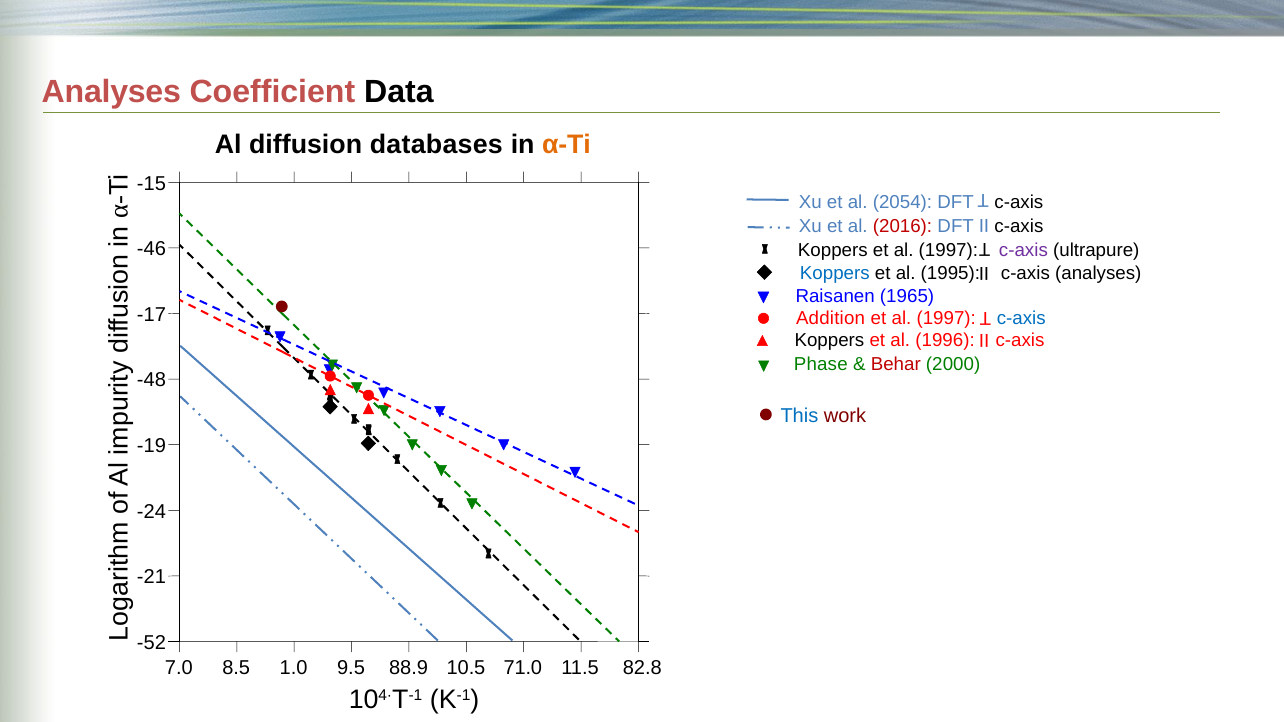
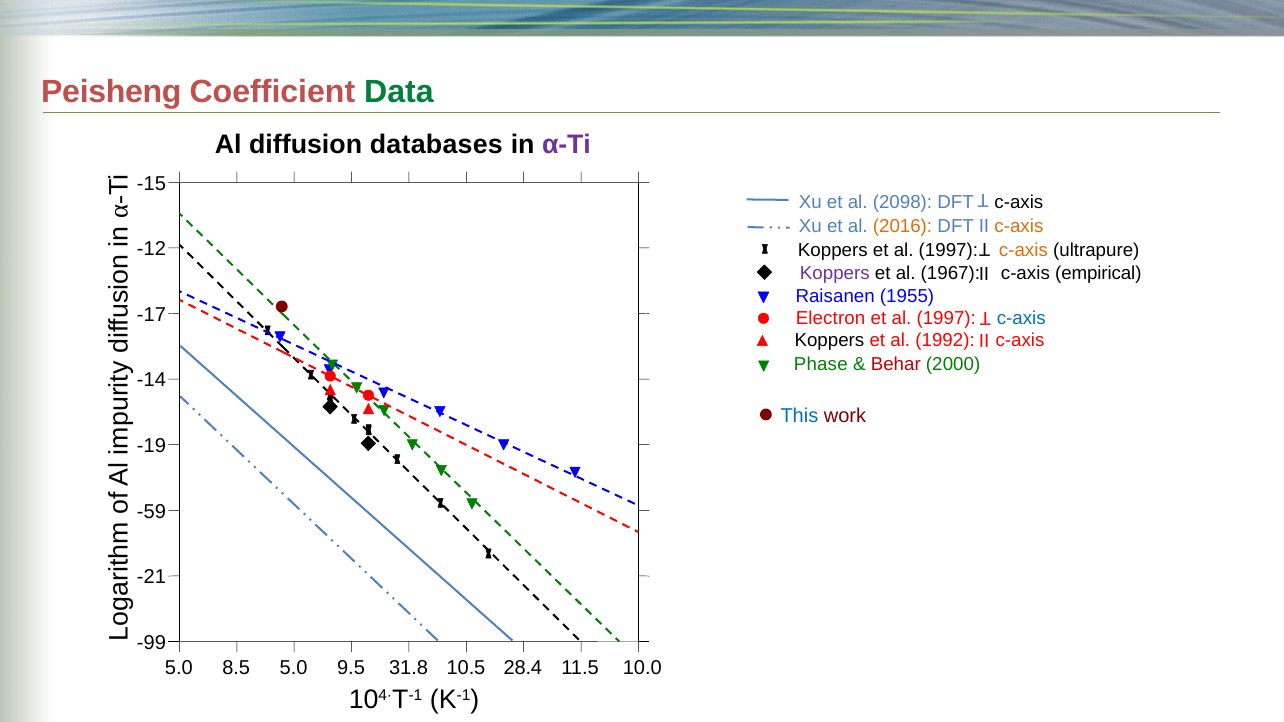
Analyses at (111, 92): Analyses -> Peisheng
Data colour: black -> green
α-Ti colour: orange -> purple
2054: 2054 -> 2098
2016 colour: red -> orange
c-axis at (1019, 227) colour: black -> orange
-46: -46 -> -12
c-axis at (1023, 250) colour: purple -> orange
Koppers at (835, 274) colour: blue -> purple
1995: 1995 -> 1967
c-axis analyses: analyses -> empirical
1965: 1965 -> 1955
Addition: Addition -> Electron
1996: 1996 -> 1992
-48: -48 -> -14
-24: -24 -> -59
-52: -52 -> -99
7.0 at (179, 668): 7.0 -> 5.0
8.5 1.0: 1.0 -> 5.0
88.9: 88.9 -> 31.8
71.0: 71.0 -> 28.4
82.8: 82.8 -> 10.0
